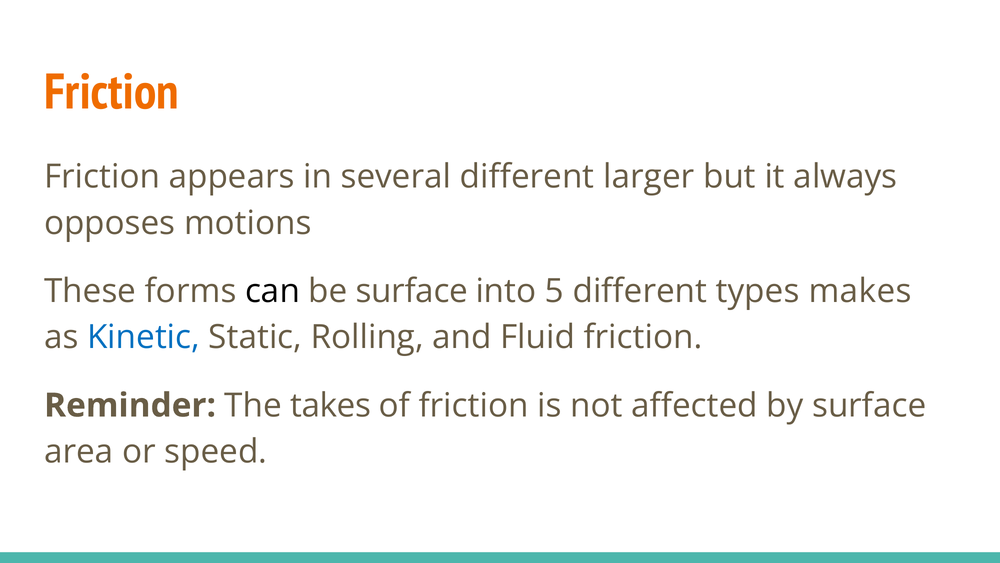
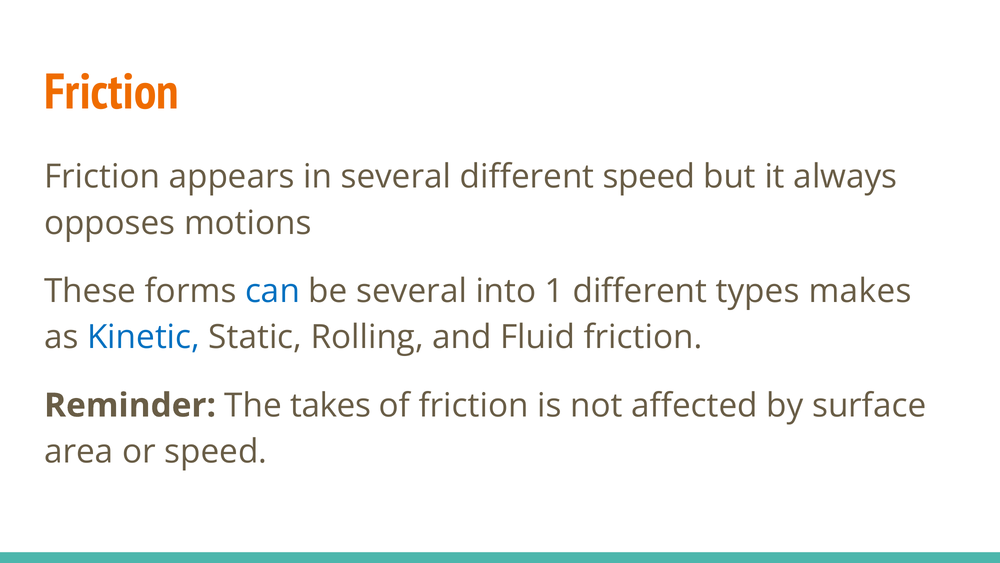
different larger: larger -> speed
can colour: black -> blue
be surface: surface -> several
5: 5 -> 1
